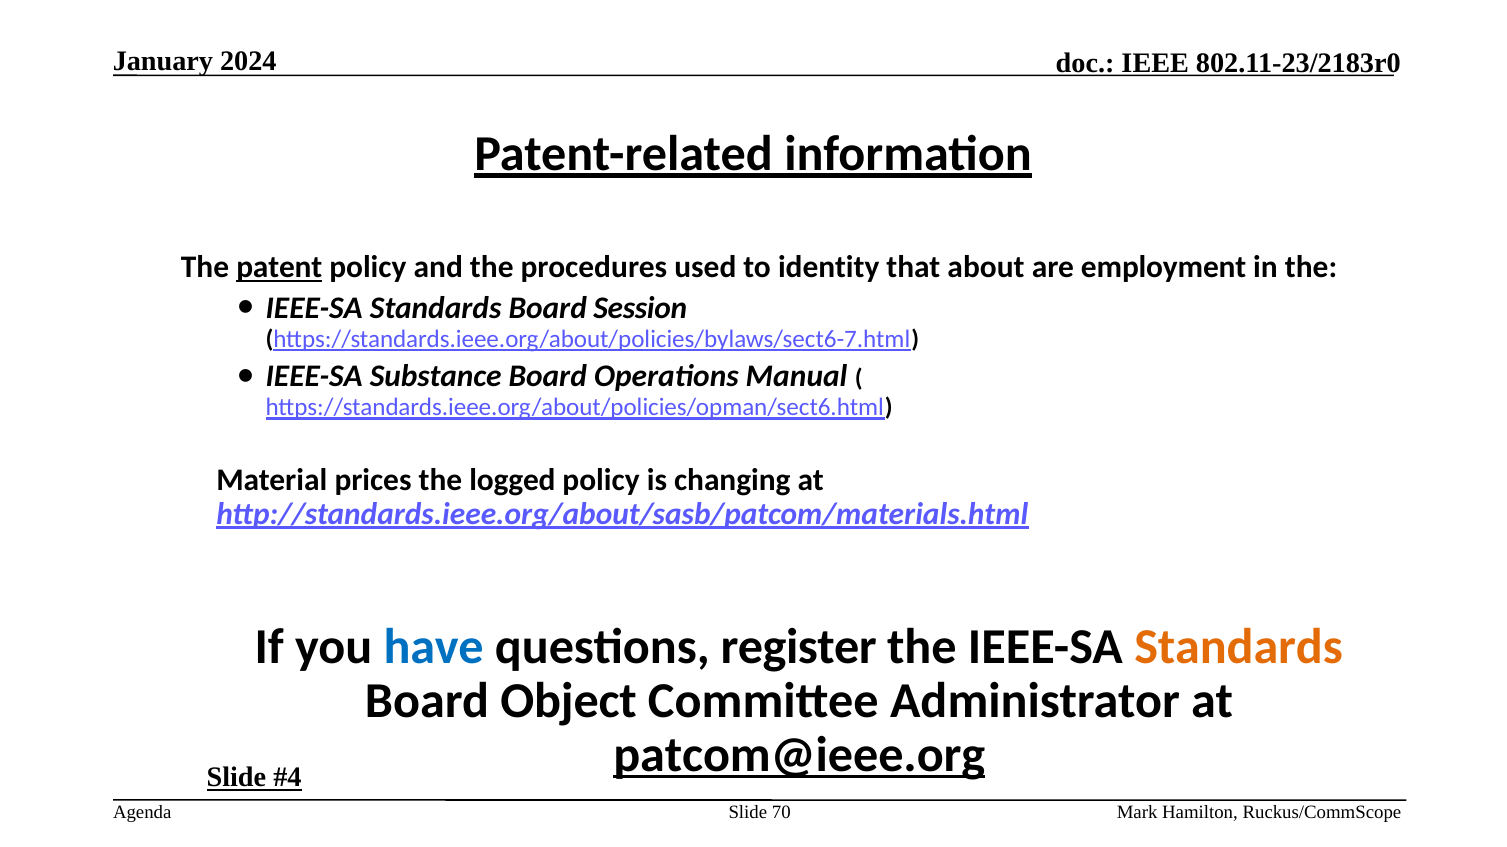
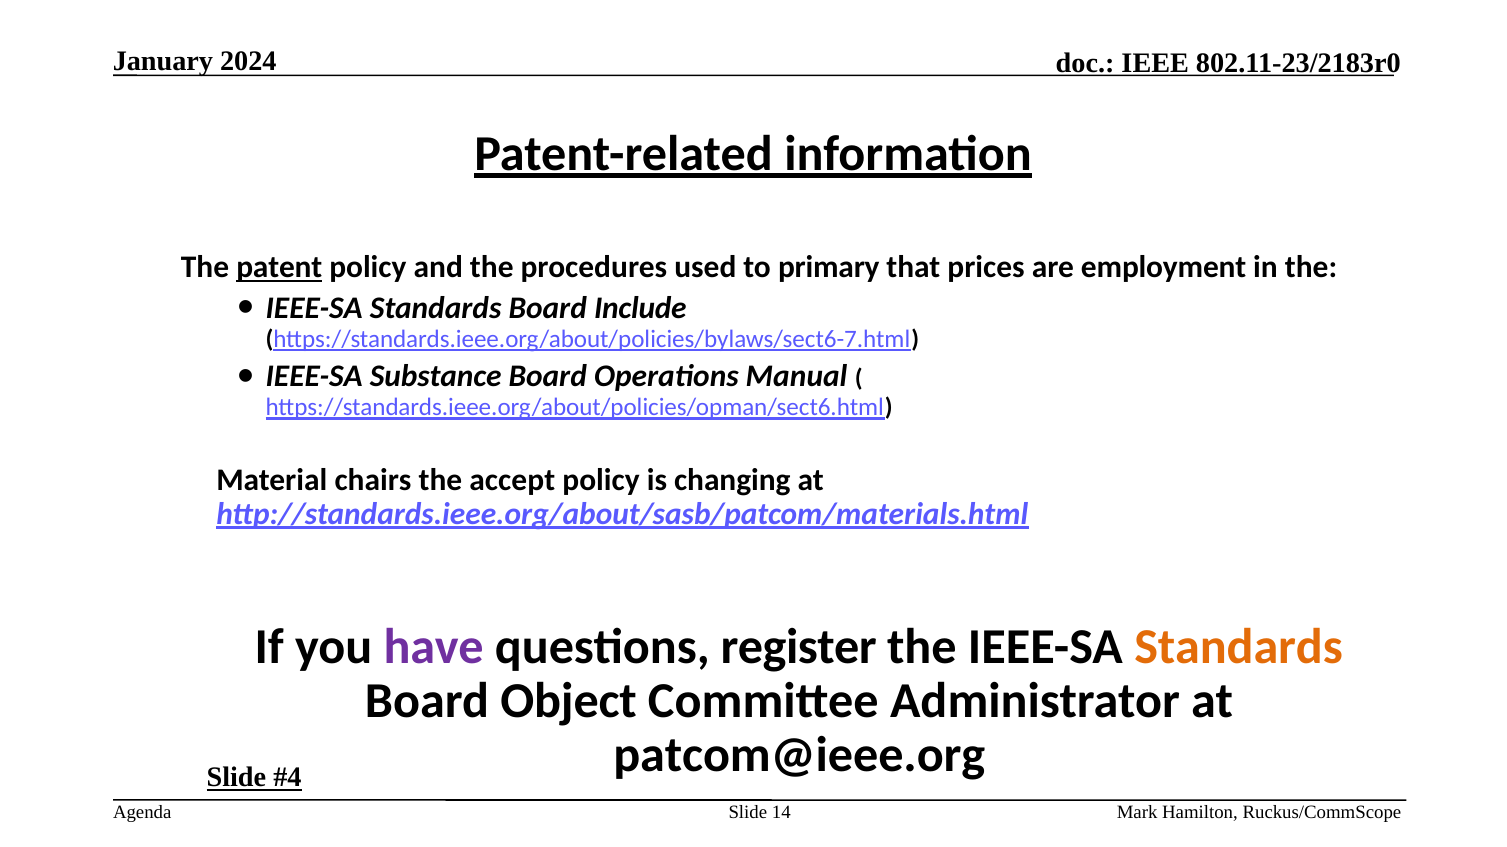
identity: identity -> primary
about: about -> prices
Session: Session -> Include
prices: prices -> chairs
logged: logged -> accept
have colour: blue -> purple
patcom@ieee.org underline: present -> none
70: 70 -> 14
